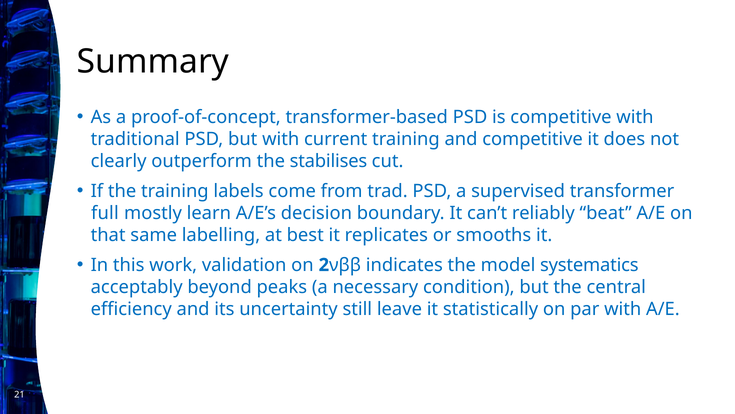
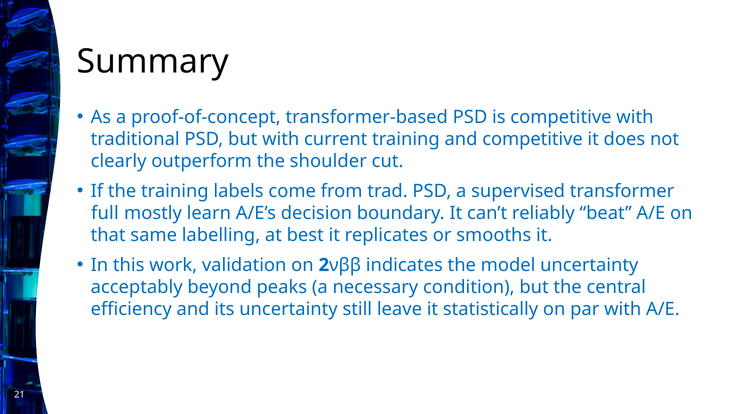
stabilises: stabilises -> shoulder
model systematics: systematics -> uncertainty
